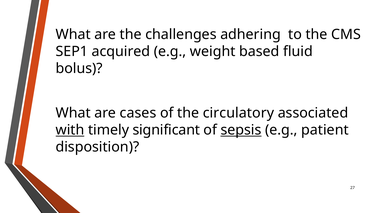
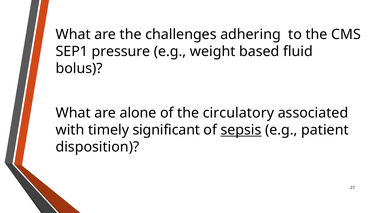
acquired: acquired -> pressure
cases: cases -> alone
with underline: present -> none
